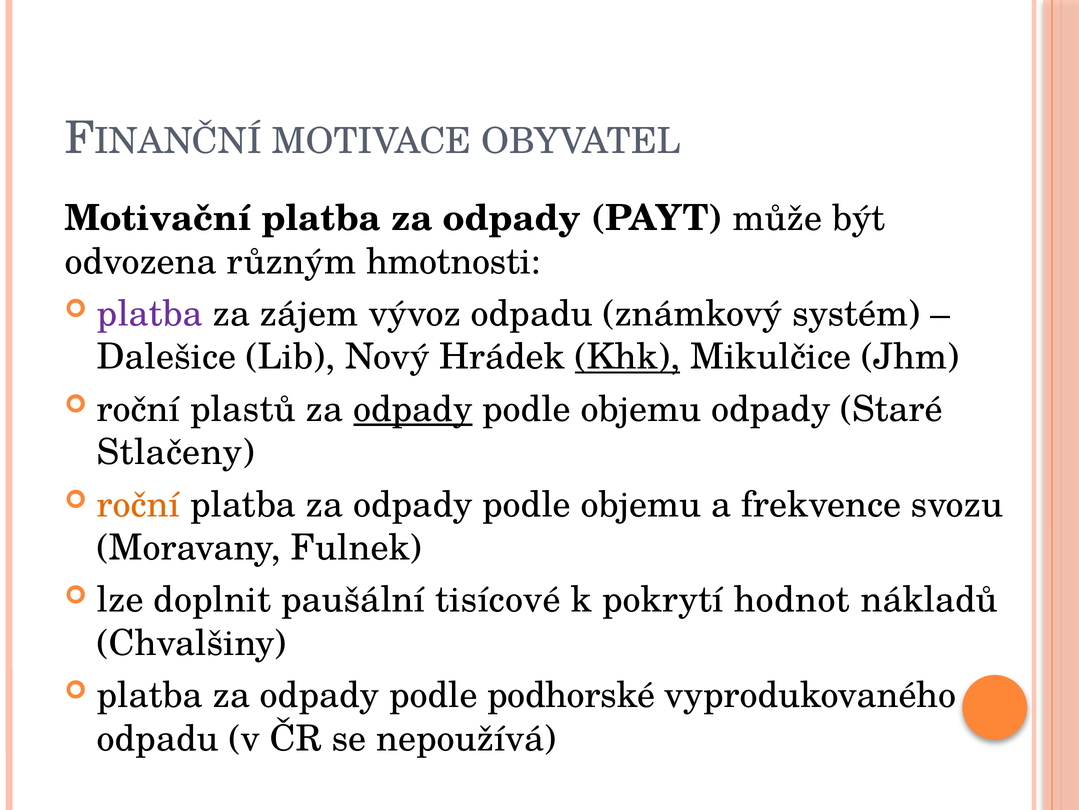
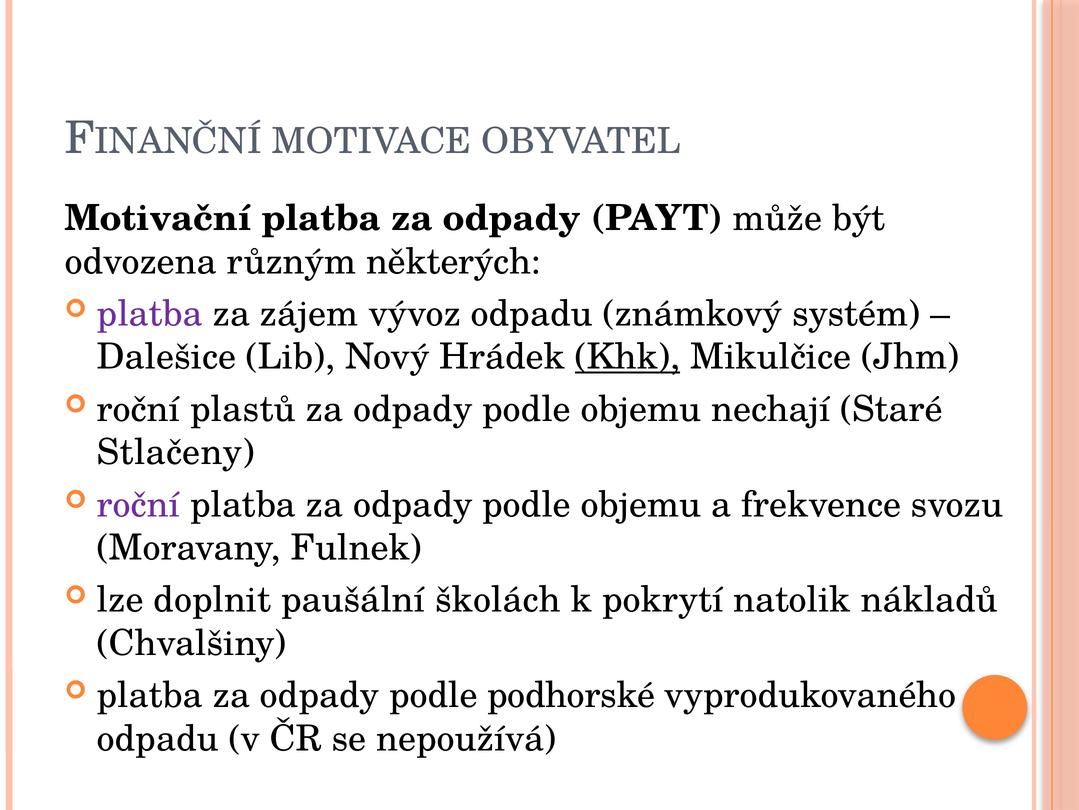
hmotnosti: hmotnosti -> některých
odpady at (413, 409) underline: present -> none
objemu odpady: odpady -> nechají
roční at (138, 504) colour: orange -> purple
tisícové: tisícové -> školách
hodnot: hodnot -> natolik
